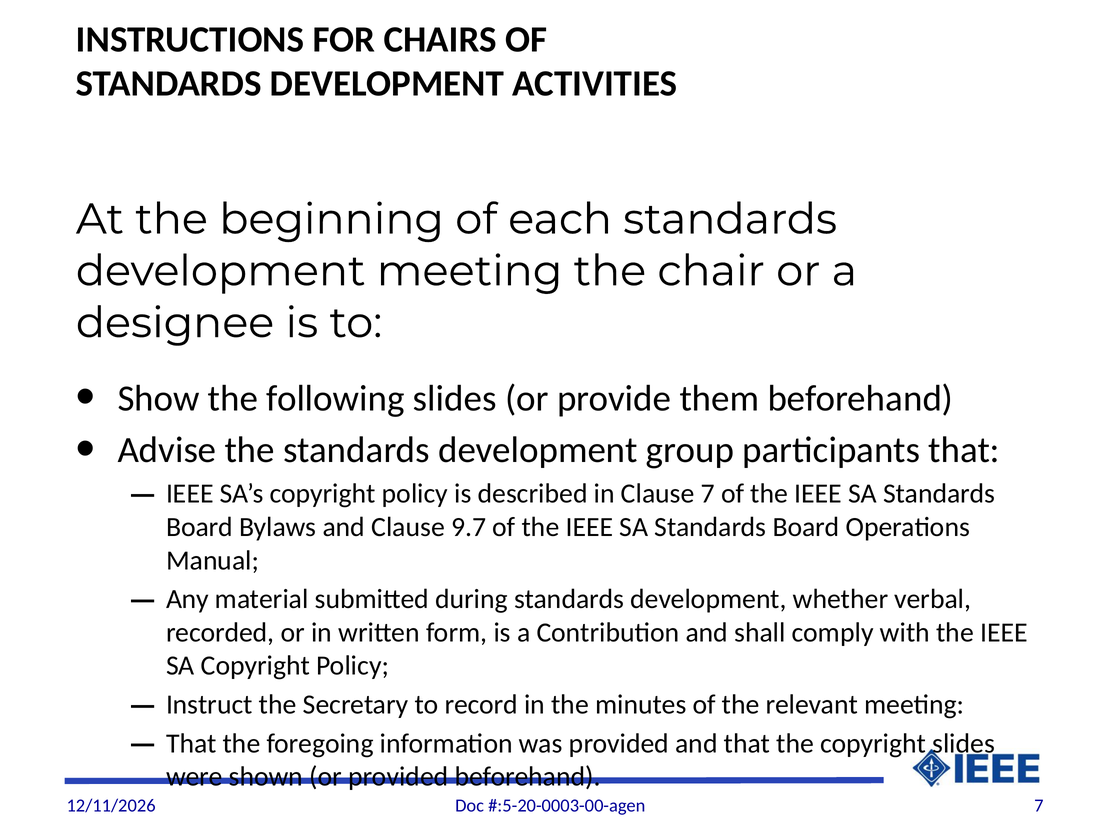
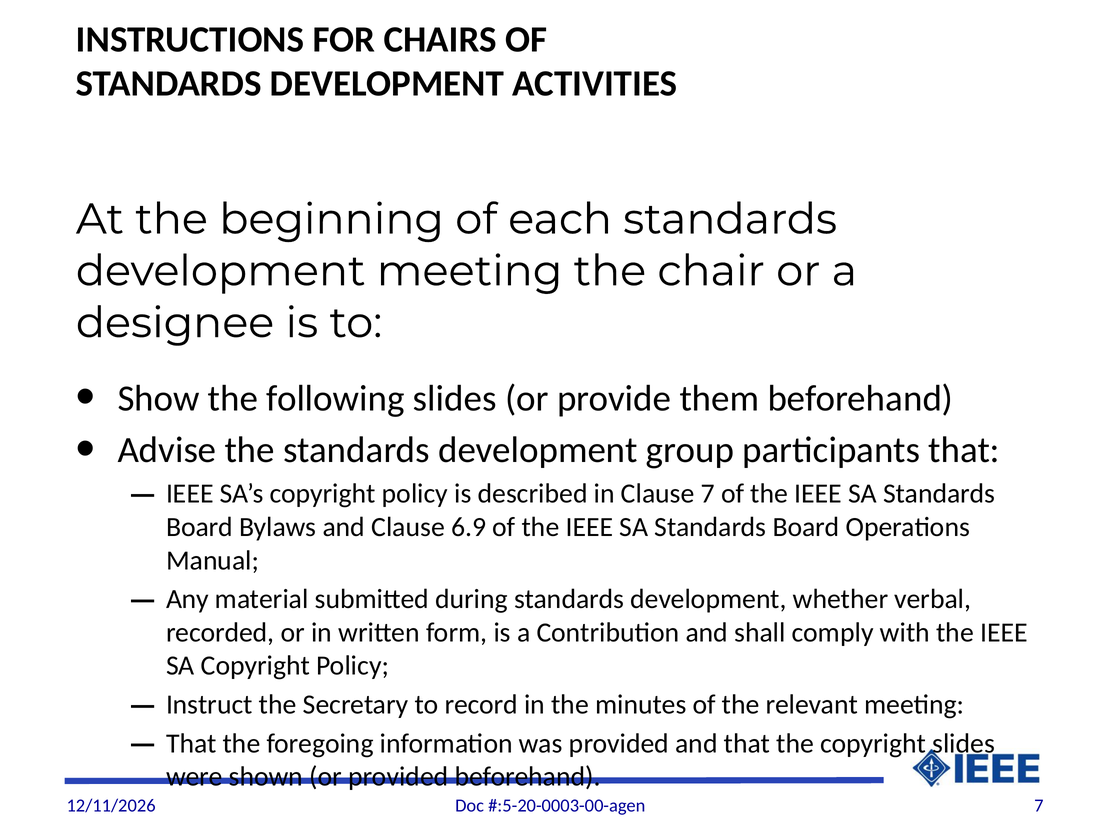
9.7: 9.7 -> 6.9
